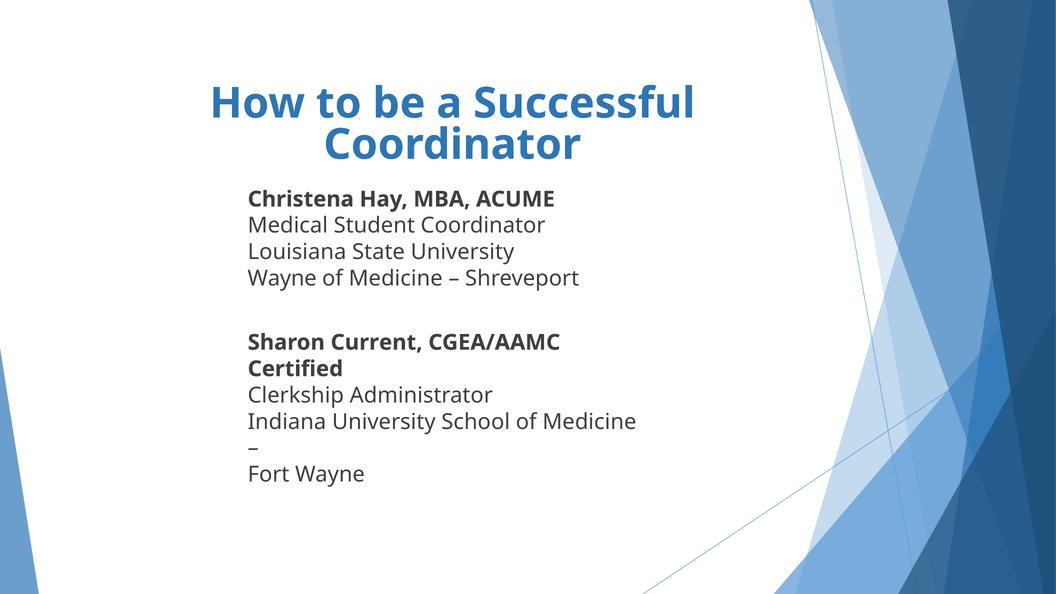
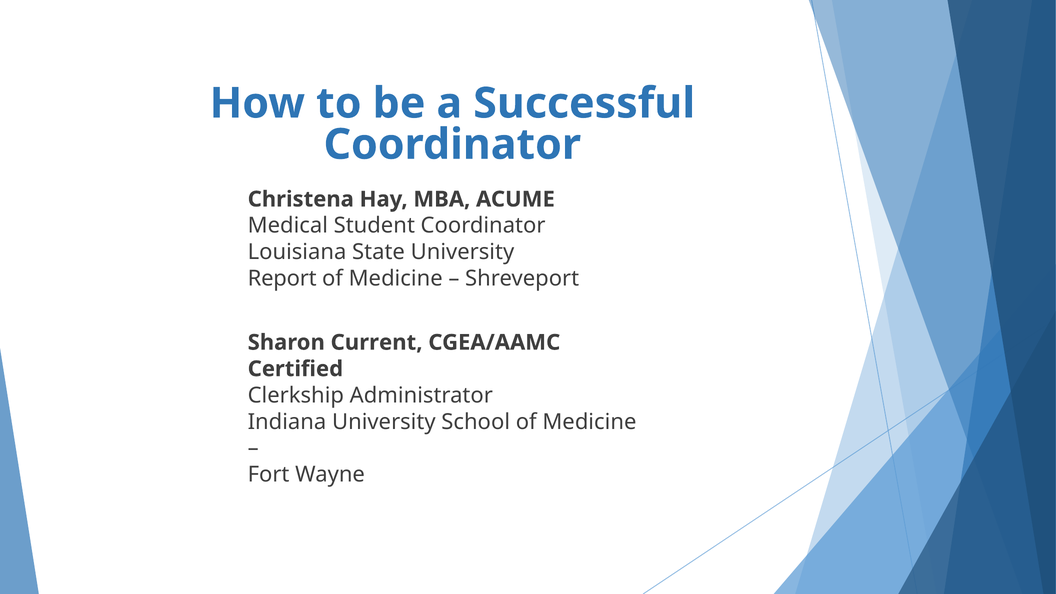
Wayne at (282, 279): Wayne -> Report
